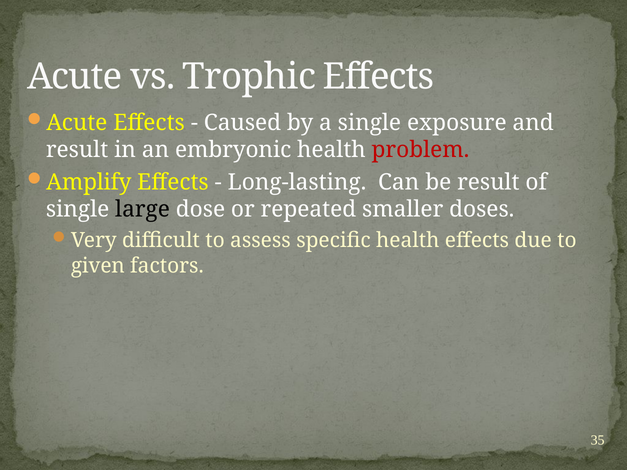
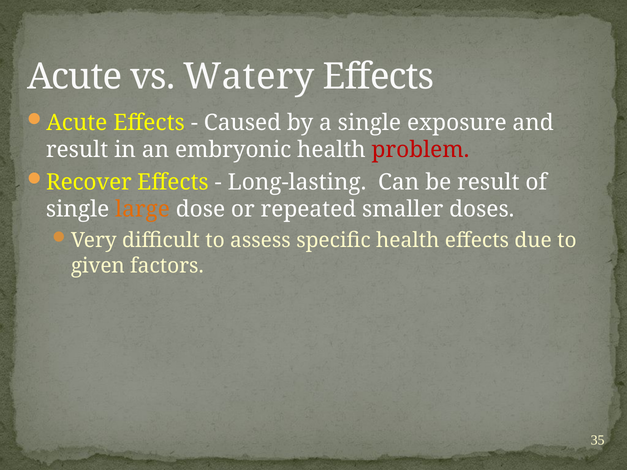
Trophic: Trophic -> Watery
Amplify: Amplify -> Recover
large colour: black -> orange
